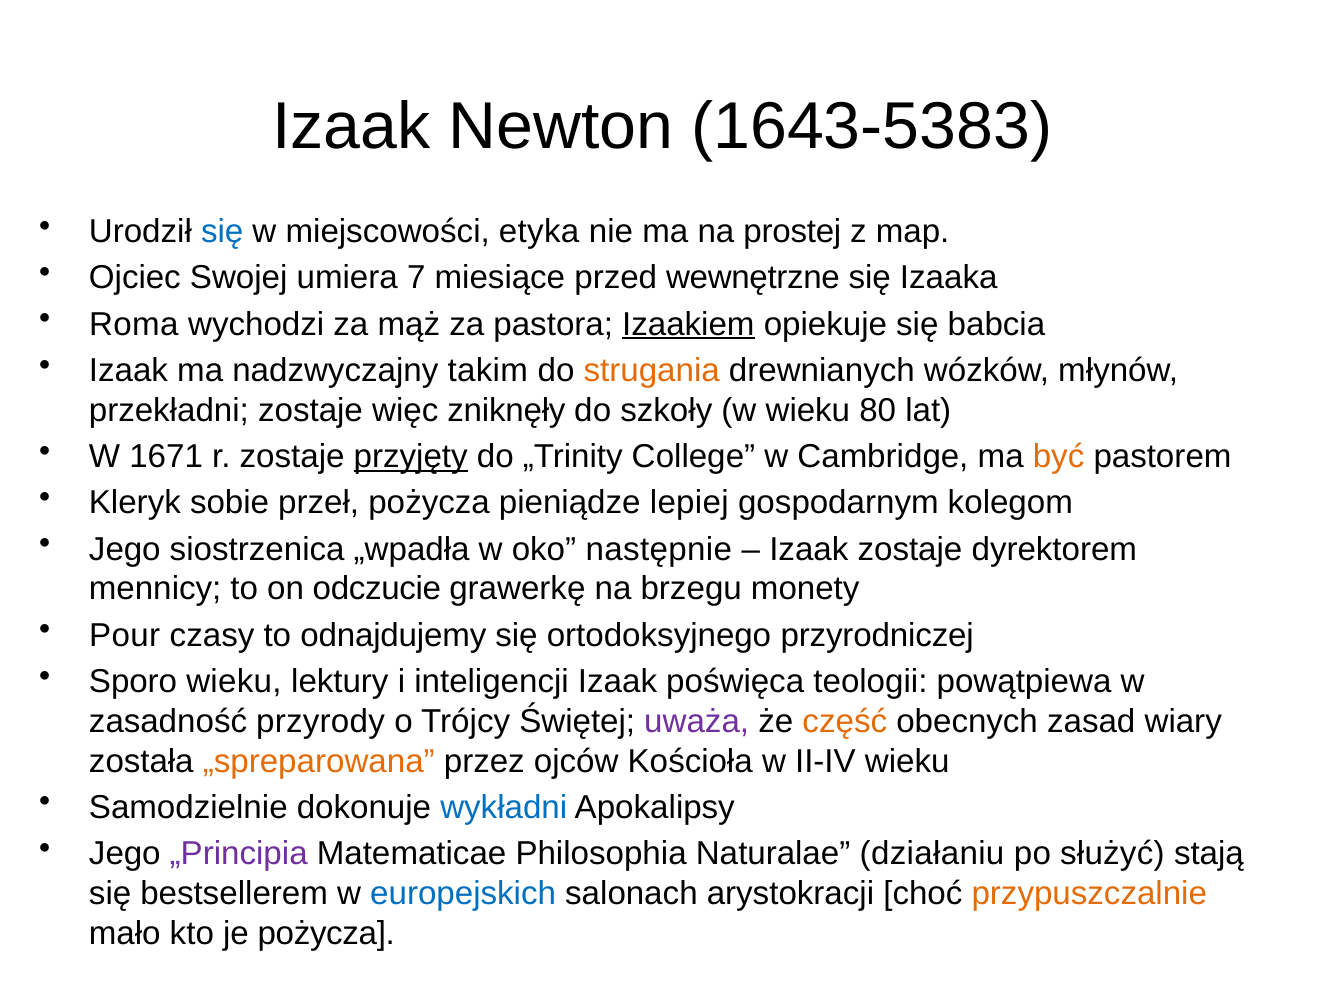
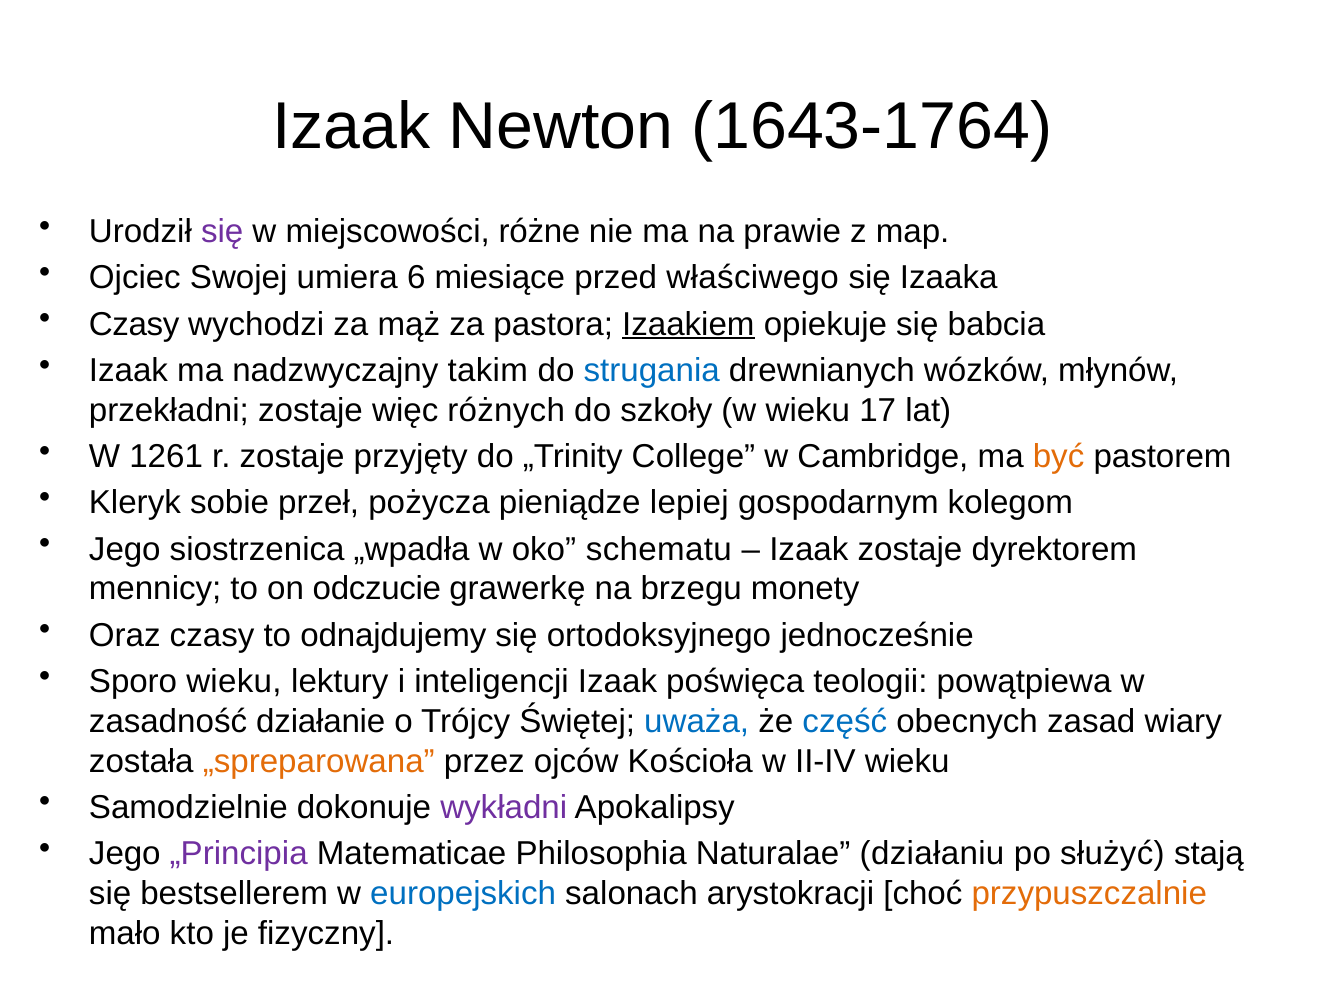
1643-5383: 1643-5383 -> 1643-1764
się at (222, 232) colour: blue -> purple
etyka: etyka -> różne
prostej: prostej -> prawie
7: 7 -> 6
wewnętrzne: wewnętrzne -> właściwego
Roma at (134, 324): Roma -> Czasy
strugania colour: orange -> blue
zniknęły: zniknęły -> różnych
80: 80 -> 17
1671: 1671 -> 1261
przyjęty underline: present -> none
następnie: następnie -> schematu
Pour: Pour -> Oraz
przyrodniczej: przyrodniczej -> jednocześnie
przyrody: przyrody -> działanie
uważa colour: purple -> blue
część colour: orange -> blue
wykładni colour: blue -> purple
je pożycza: pożycza -> fizyczny
